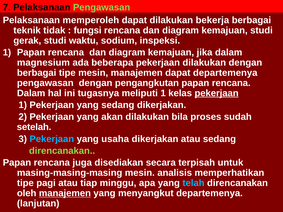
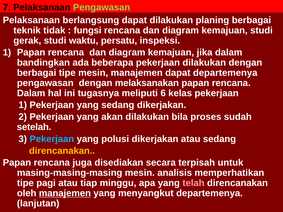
memperoleh: memperoleh -> berlangsung
bekerja: bekerja -> planing
sodium: sodium -> persatu
magnesium: magnesium -> bandingkan
pengangkutan: pengangkutan -> melaksanakan
meliputi 1: 1 -> 6
pekerjaan at (217, 93) underline: present -> none
usaha: usaha -> polusi
direncanakan at (62, 151) colour: light green -> yellow
telah colour: light blue -> pink
